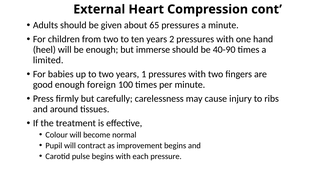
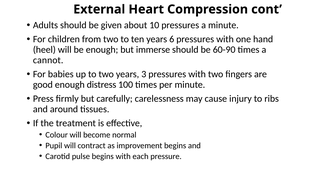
65: 65 -> 10
2: 2 -> 6
40-90: 40-90 -> 60-90
limited: limited -> cannot
1: 1 -> 3
foreign: foreign -> distress
